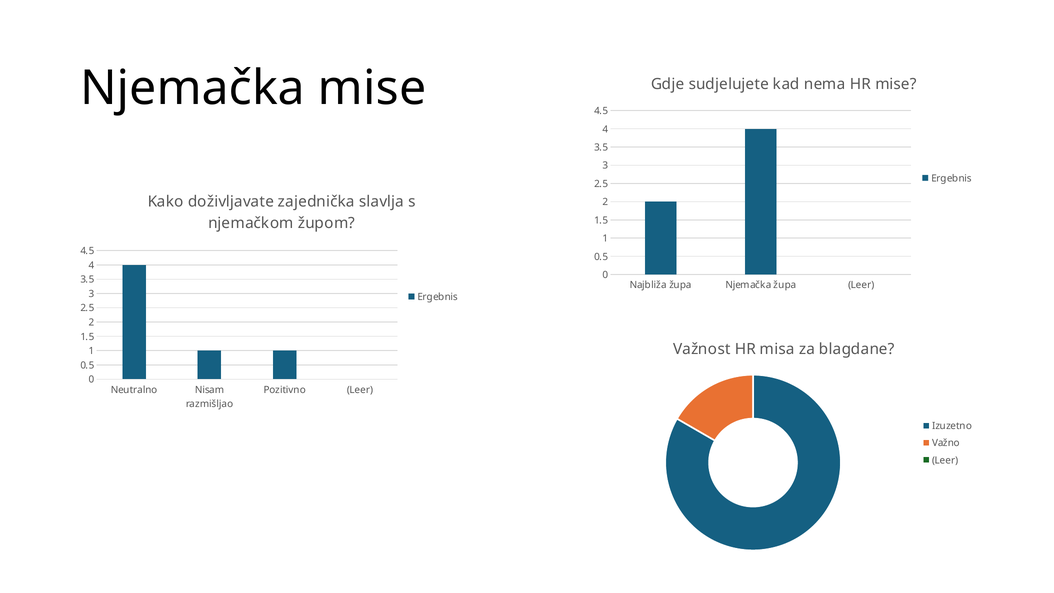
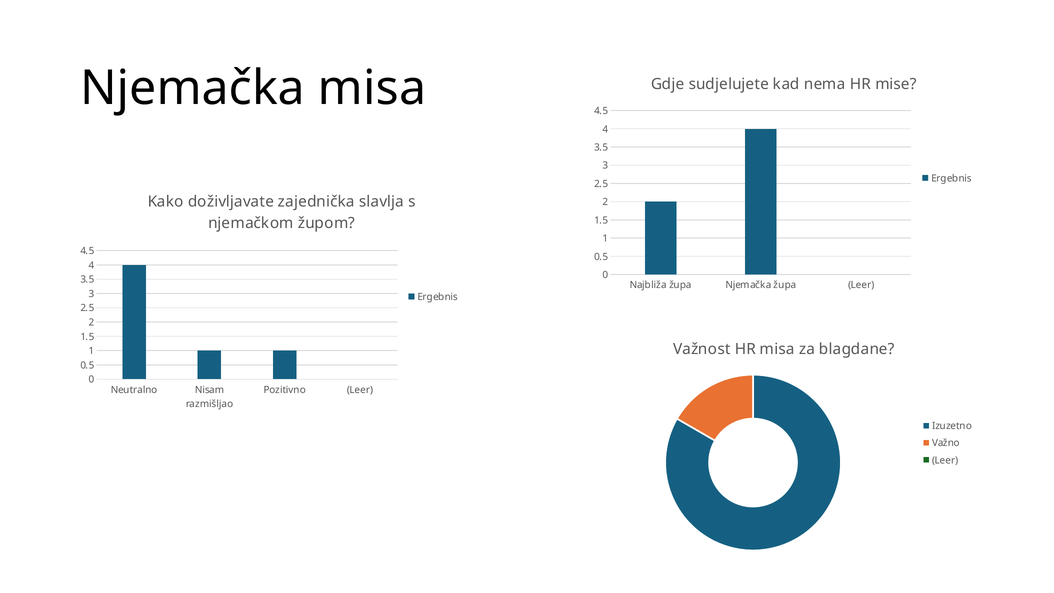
Njemačka mise: mise -> misa
